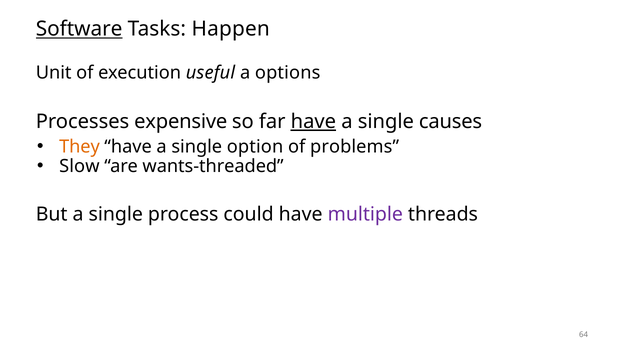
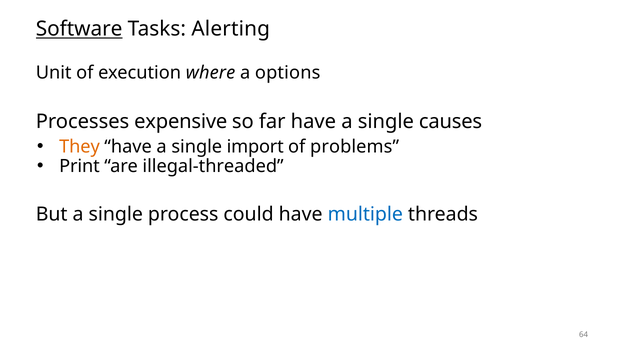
Happen: Happen -> Alerting
useful: useful -> where
have at (313, 122) underline: present -> none
option: option -> import
Slow: Slow -> Print
wants-threaded: wants-threaded -> illegal-threaded
multiple colour: purple -> blue
